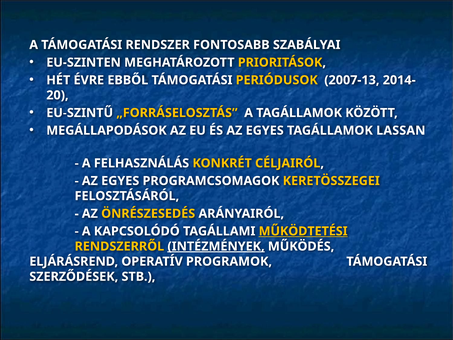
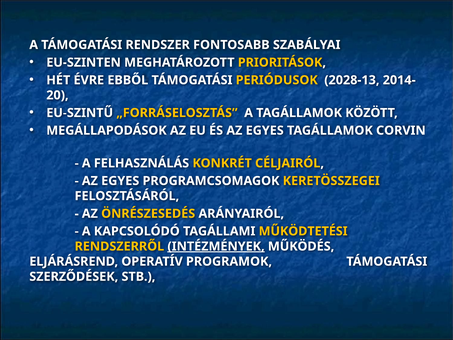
2007-13: 2007-13 -> 2028-13
LASSAN: LASSAN -> CORVIN
MŰKÖDTETÉSI underline: present -> none
